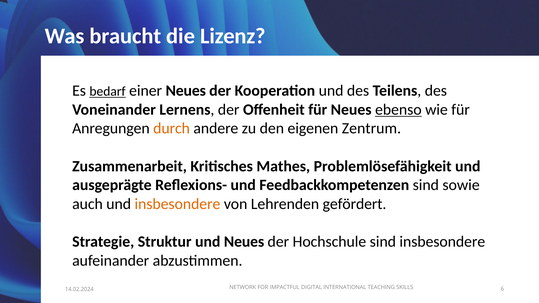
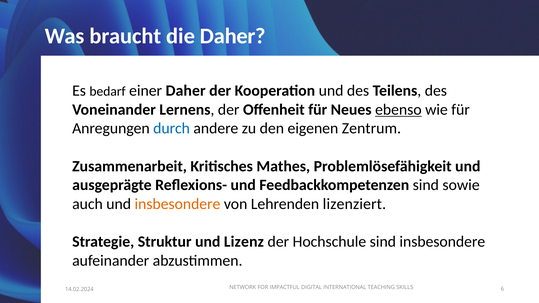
die Lizenz: Lizenz -> Daher
bedarf underline: present -> none
einer Neues: Neues -> Daher
durch colour: orange -> blue
gefördert: gefördert -> lizenziert
und Neues: Neues -> Lizenz
